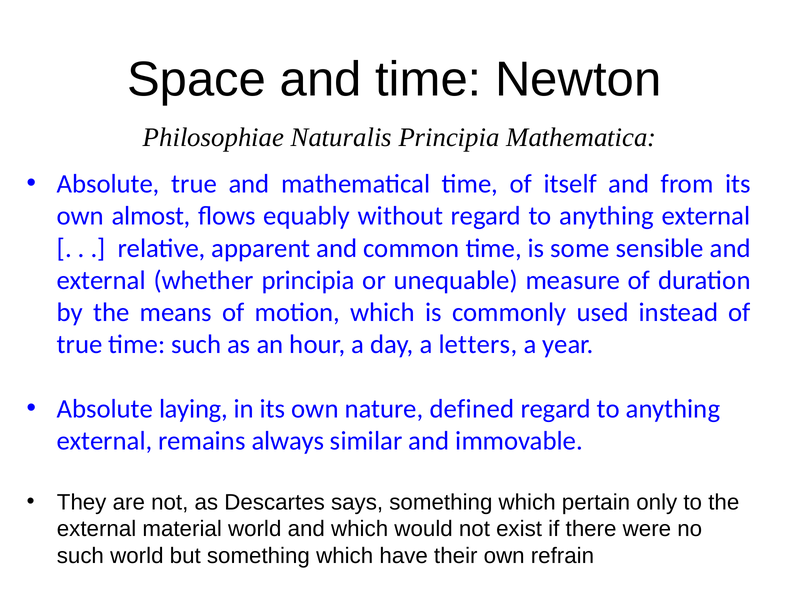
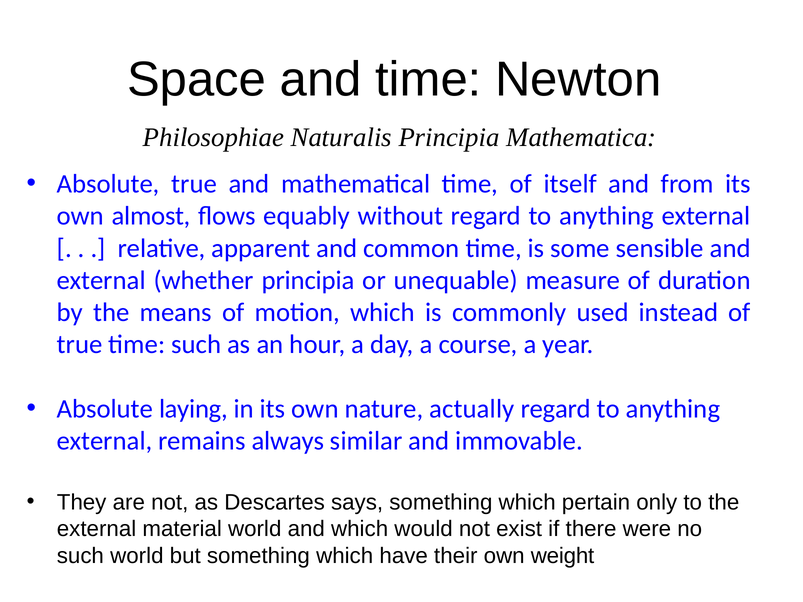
letters: letters -> course
defined: defined -> actually
refrain: refrain -> weight
